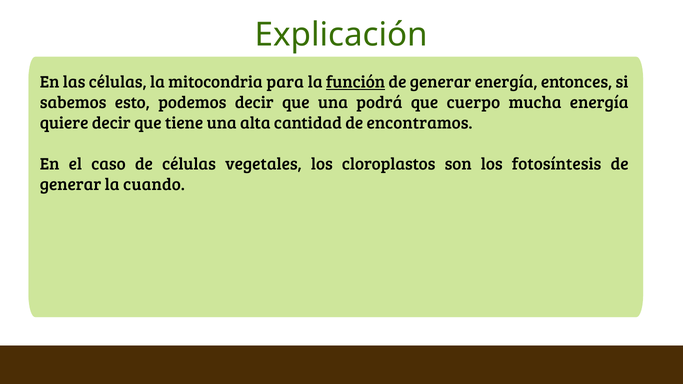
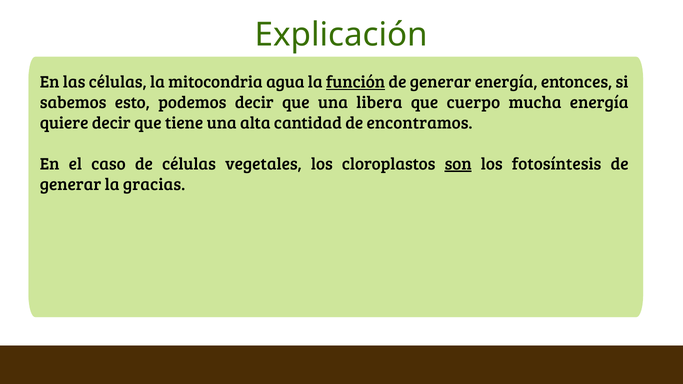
para: para -> agua
podrá: podrá -> libera
son underline: none -> present
cuando: cuando -> gracias
